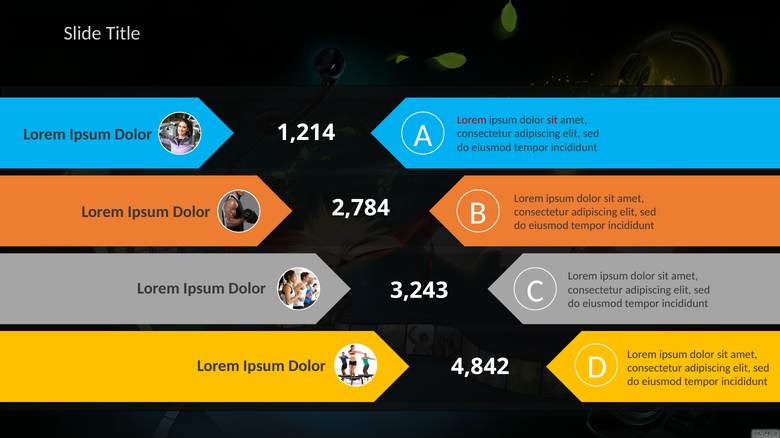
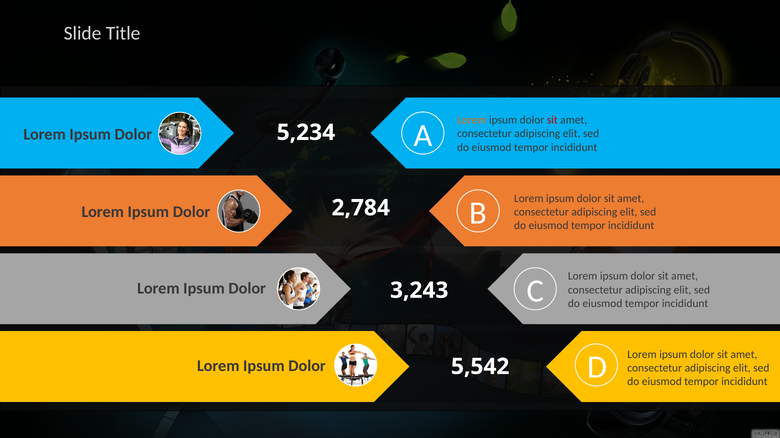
Lorem at (472, 120) colour: red -> orange
1,214: 1,214 -> 5,234
4,842: 4,842 -> 5,542
